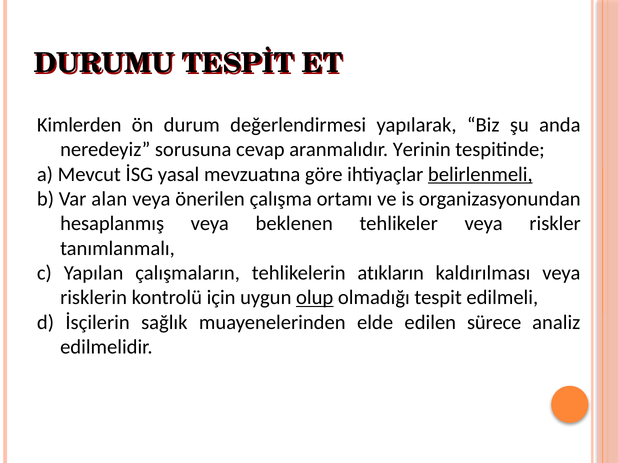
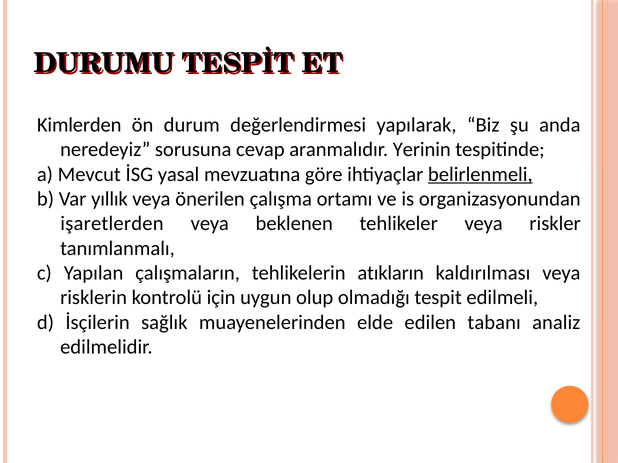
alan: alan -> yıllık
hesaplanmış: hesaplanmış -> işaretlerden
olup underline: present -> none
sürece: sürece -> tabanı
